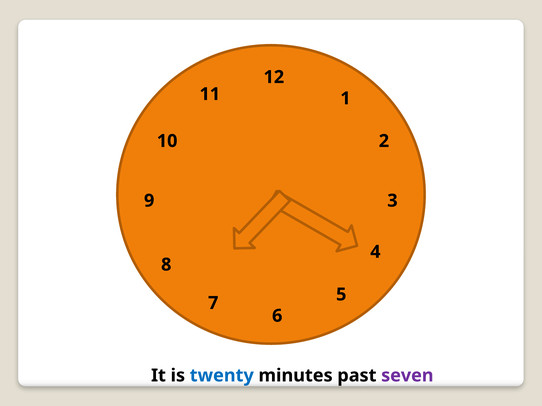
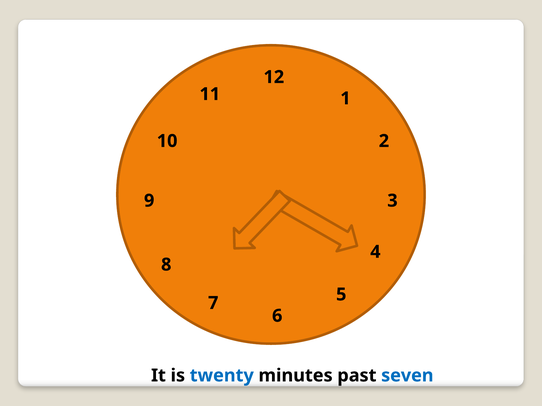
seven colour: purple -> blue
